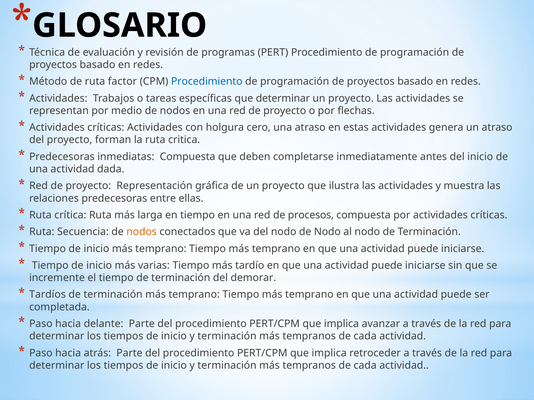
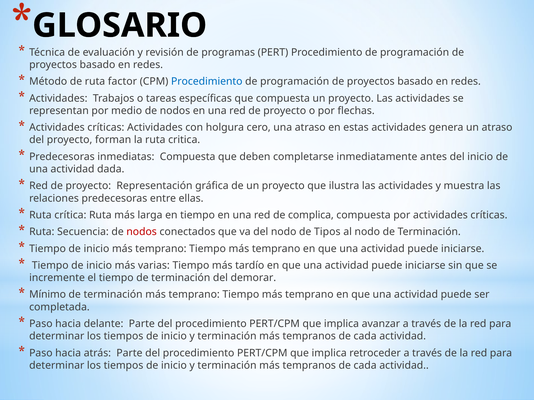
que determinar: determinar -> compuesta
procesos: procesos -> complica
nodos at (142, 232) colour: orange -> red
de Nodo: Nodo -> Tipos
Tardíos: Tardíos -> Mínimo
